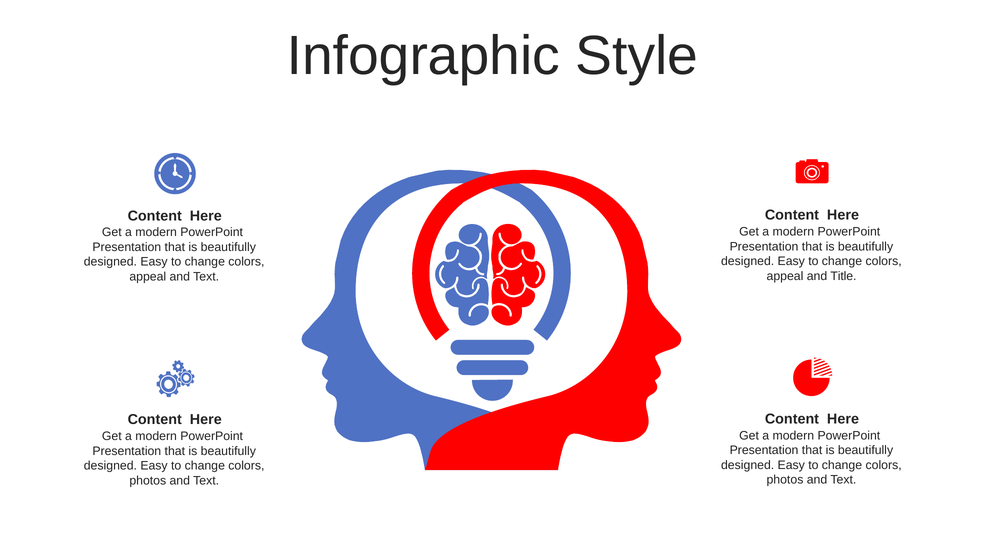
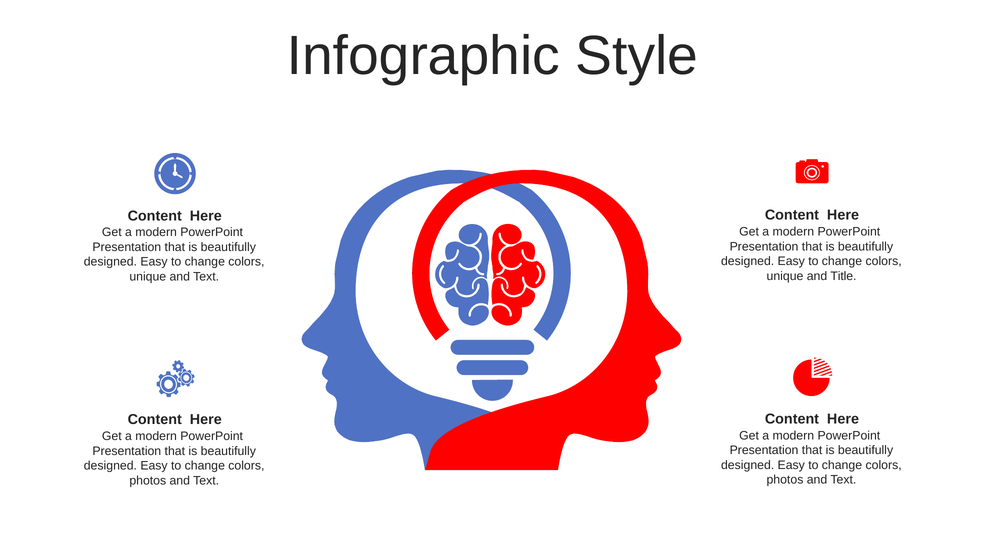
appeal at (785, 276): appeal -> unique
appeal at (148, 277): appeal -> unique
